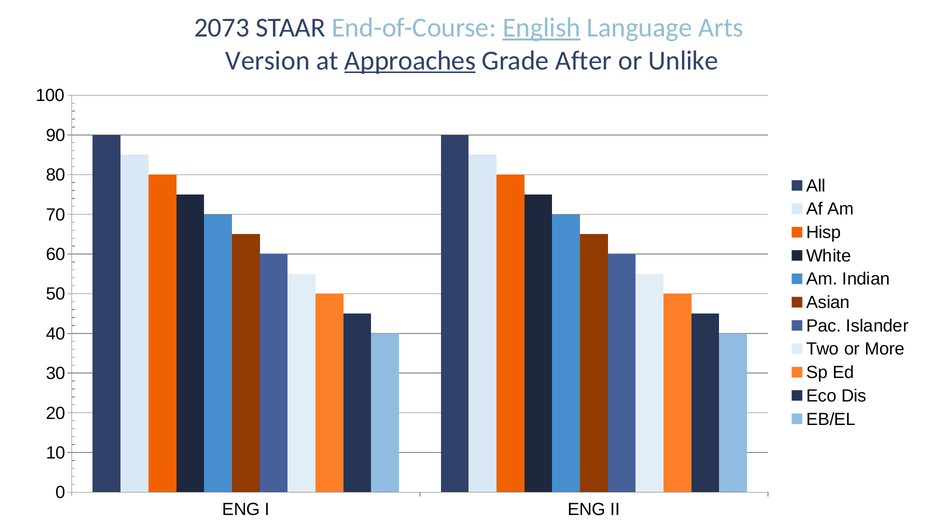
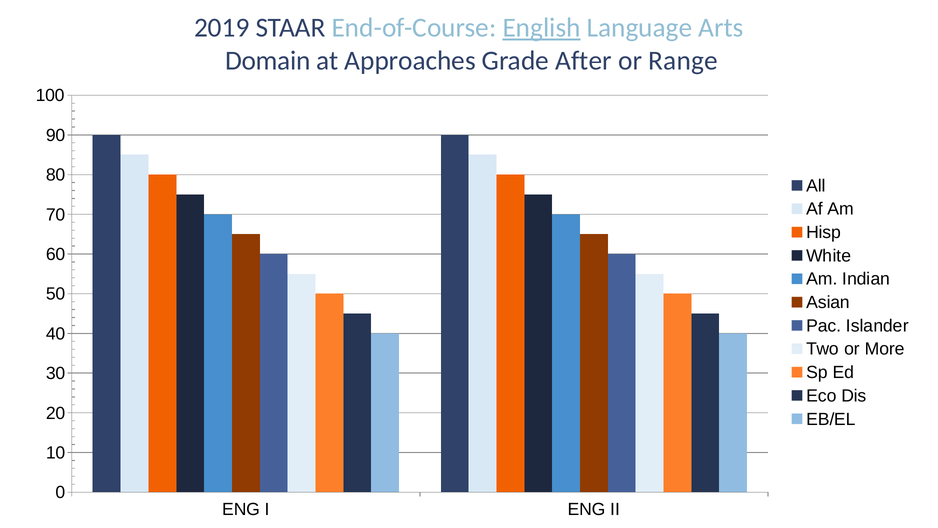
2073: 2073 -> 2019
Version: Version -> Domain
Approaches underline: present -> none
Unlike: Unlike -> Range
